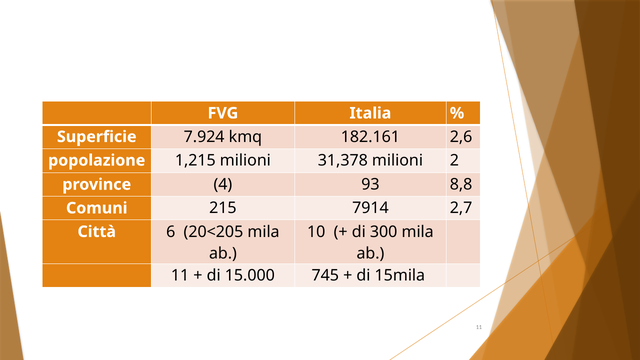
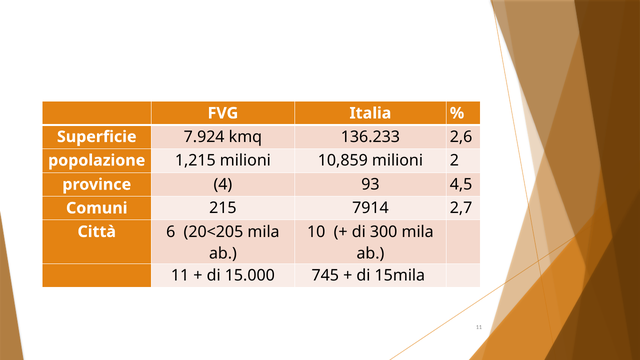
182.161: 182.161 -> 136.233
31,378: 31,378 -> 10,859
8,8: 8,8 -> 4,5
